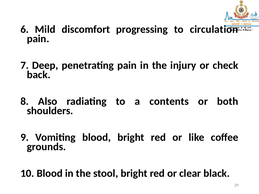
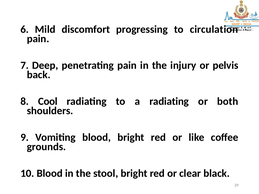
check: check -> pelvis
Also: Also -> Cool
a contents: contents -> radiating
